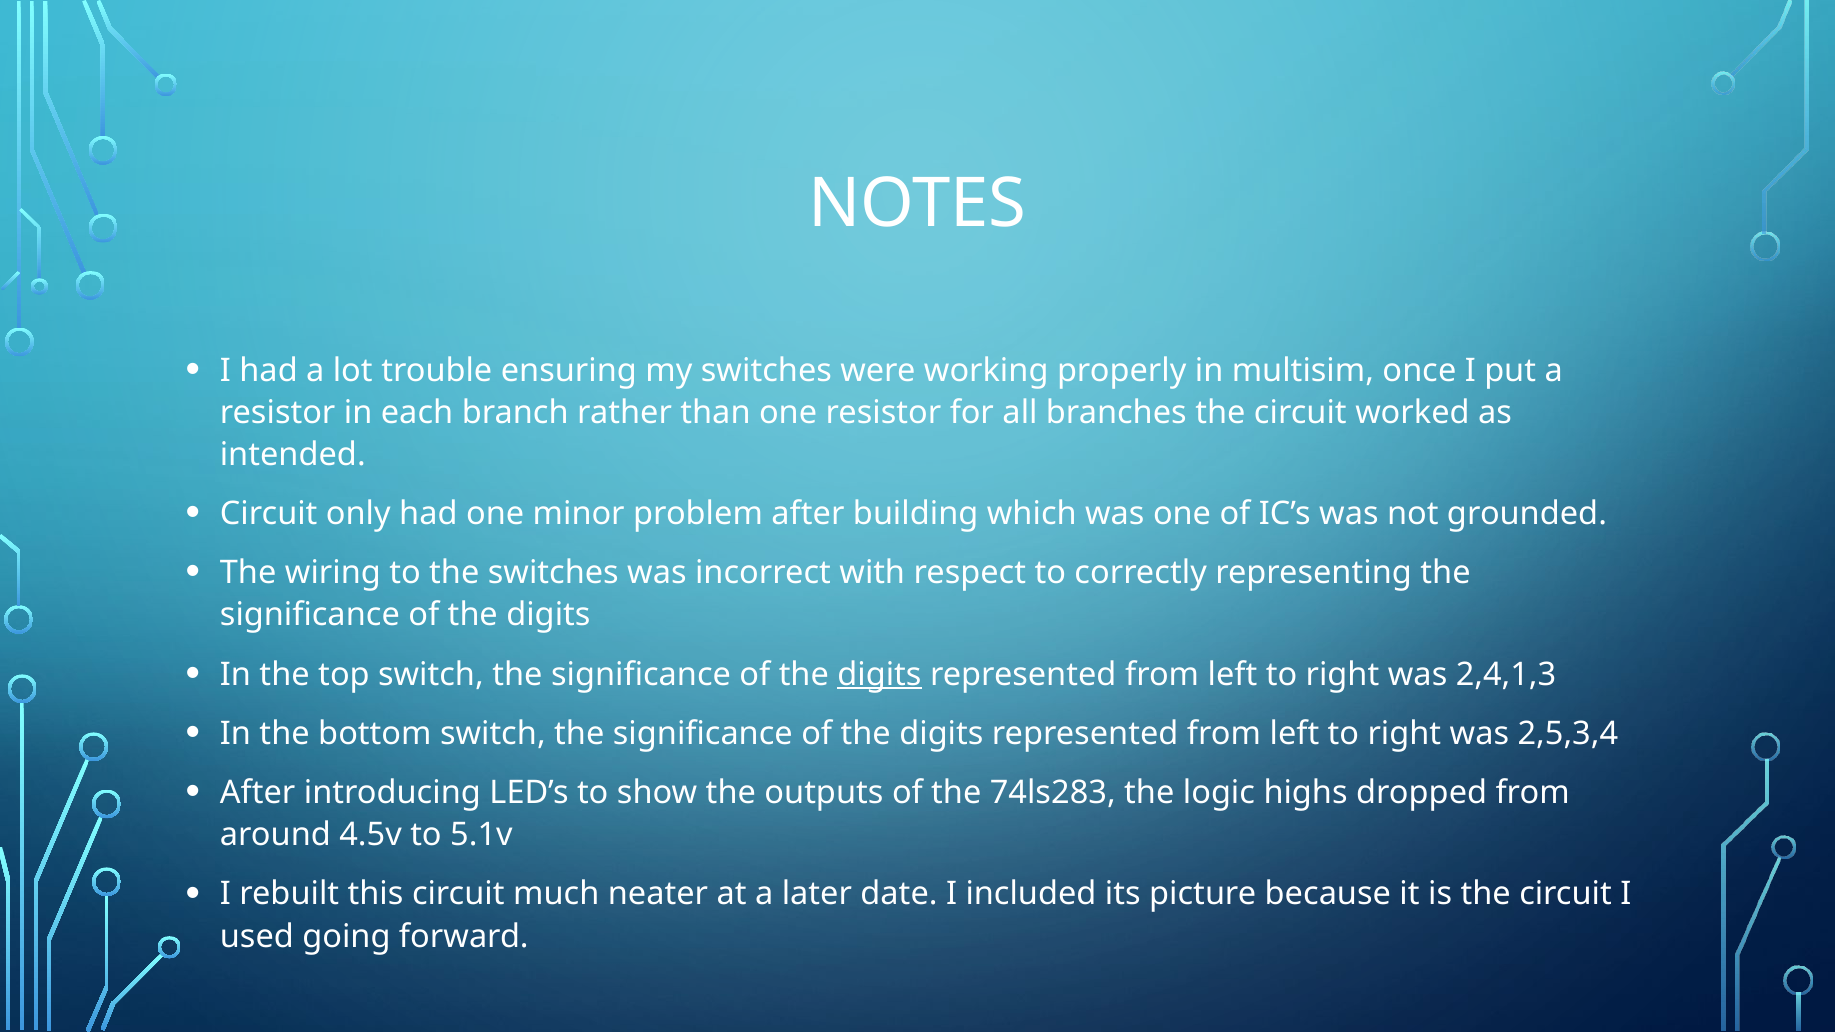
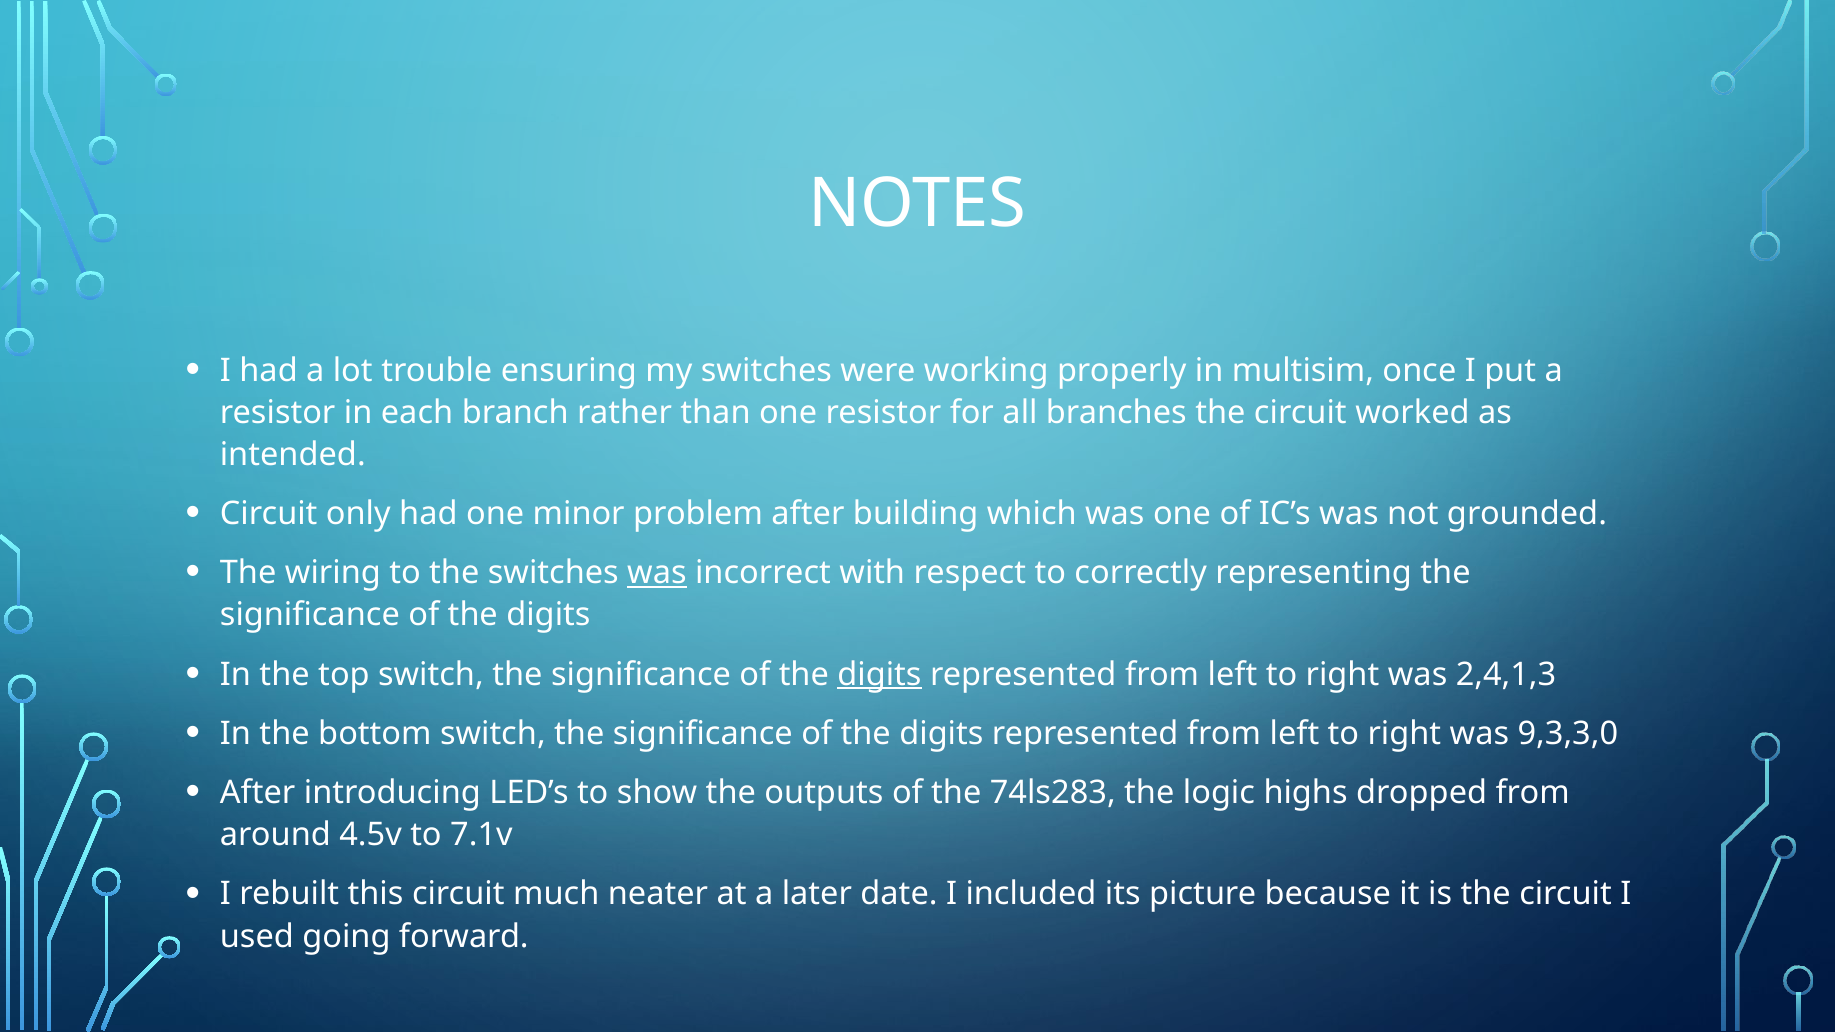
was at (657, 573) underline: none -> present
2,5,3,4: 2,5,3,4 -> 9,3,3,0
5.1v: 5.1v -> 7.1v
